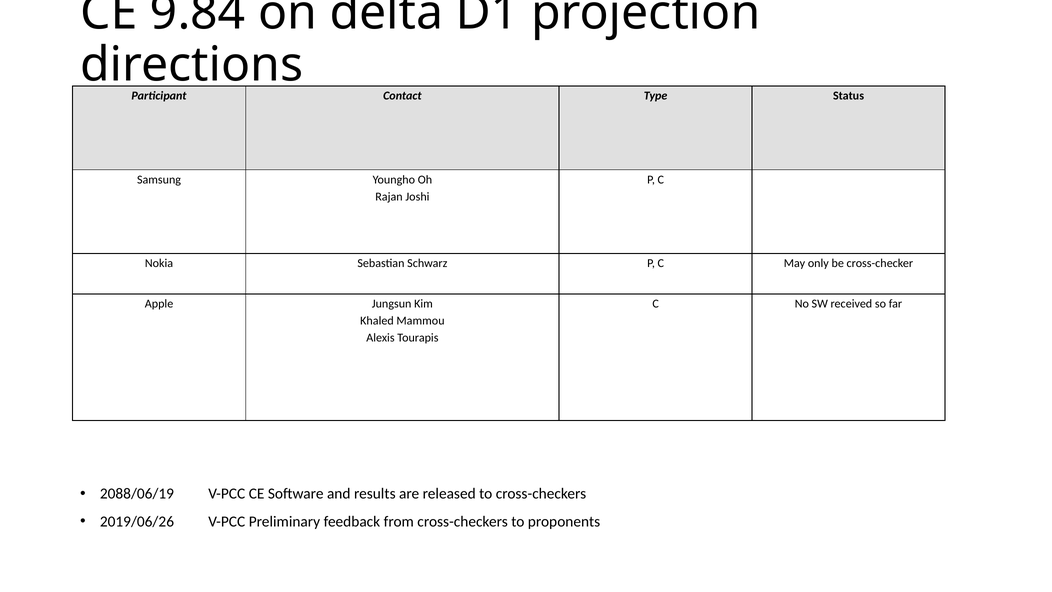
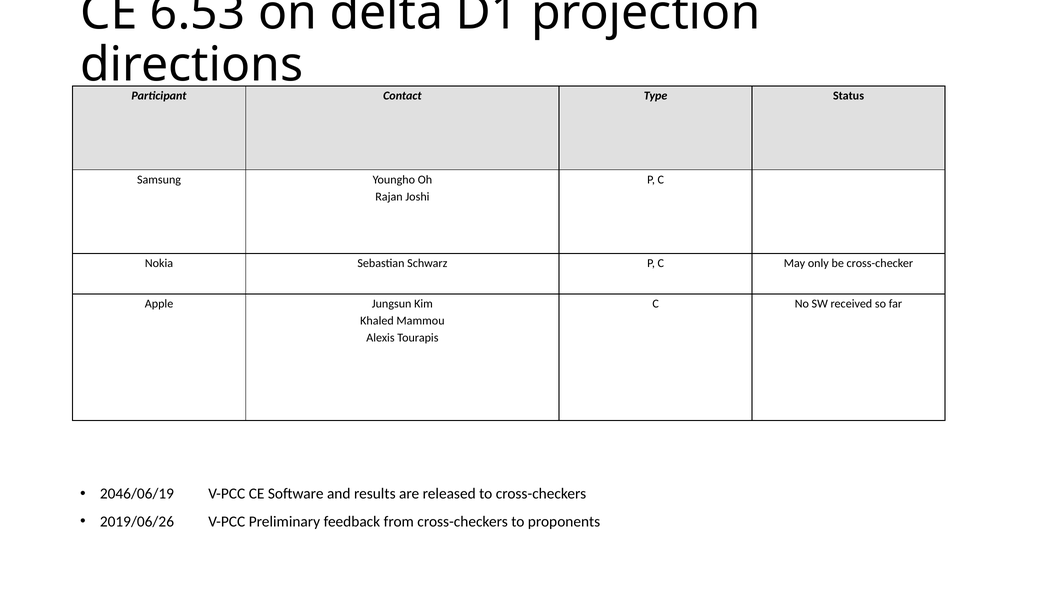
9.84: 9.84 -> 6.53
2088/06/19: 2088/06/19 -> 2046/06/19
